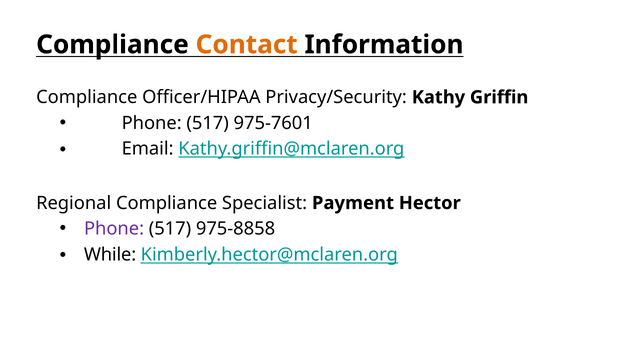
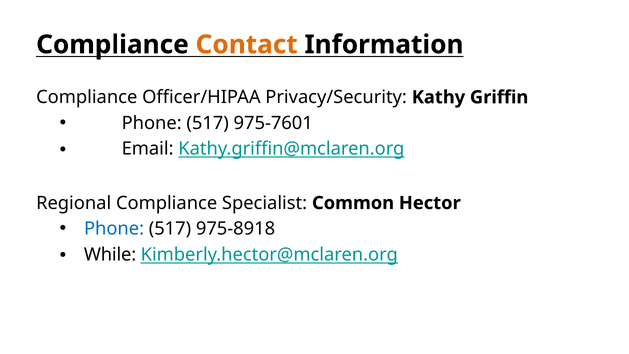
Payment: Payment -> Common
Phone at (114, 229) colour: purple -> blue
975-8858: 975-8858 -> 975-8918
